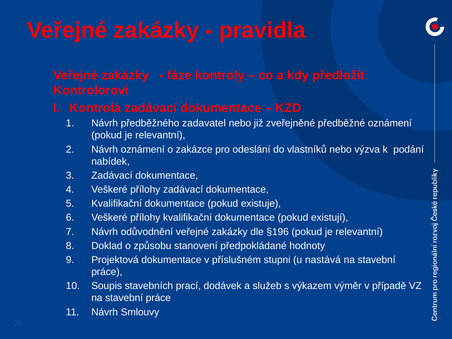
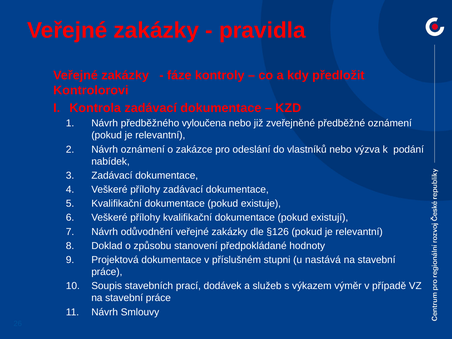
zadavatel: zadavatel -> vyloučena
§196: §196 -> §126
